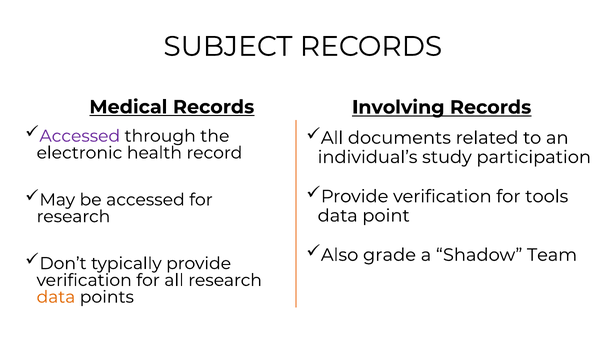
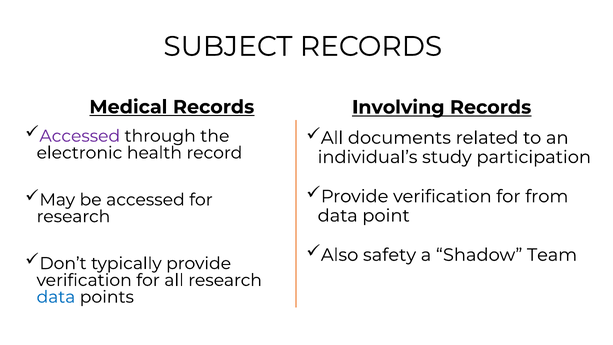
tools: tools -> from
grade: grade -> safety
data at (56, 297) colour: orange -> blue
